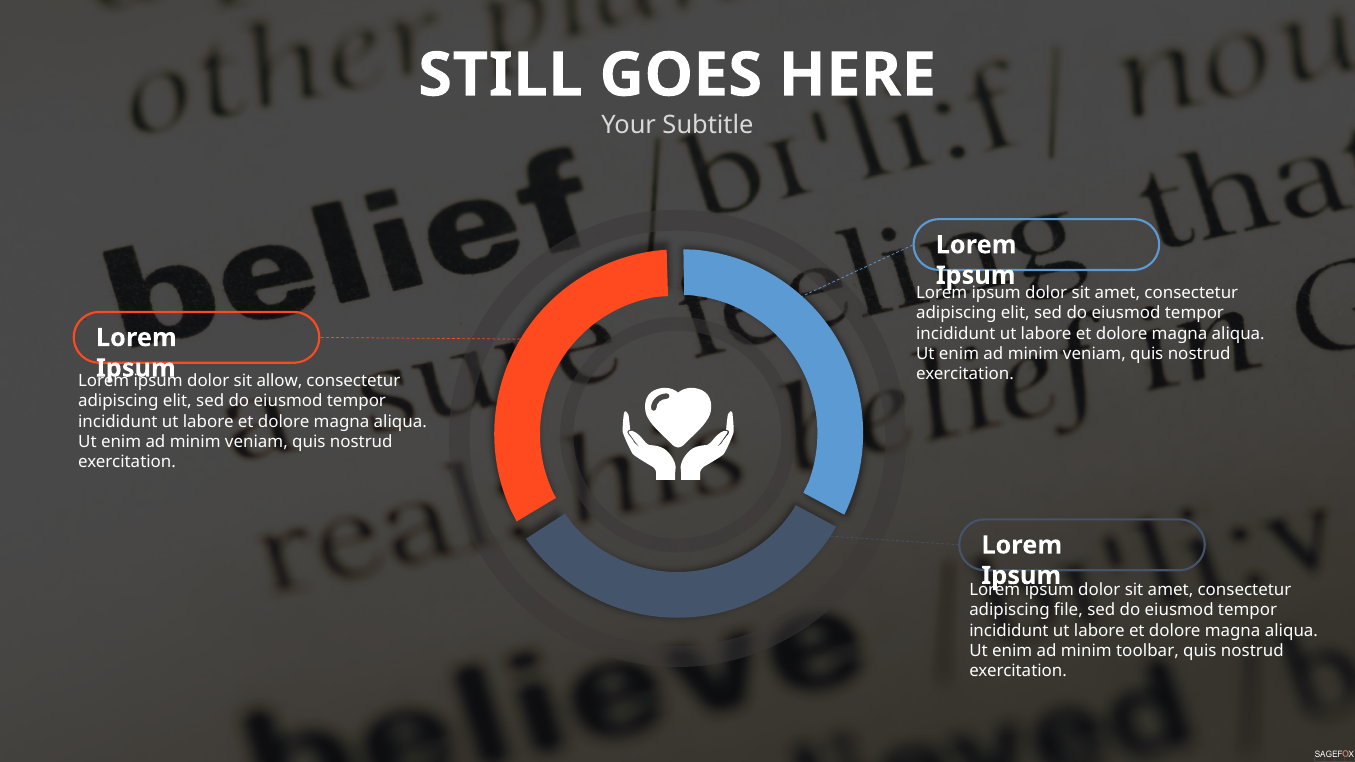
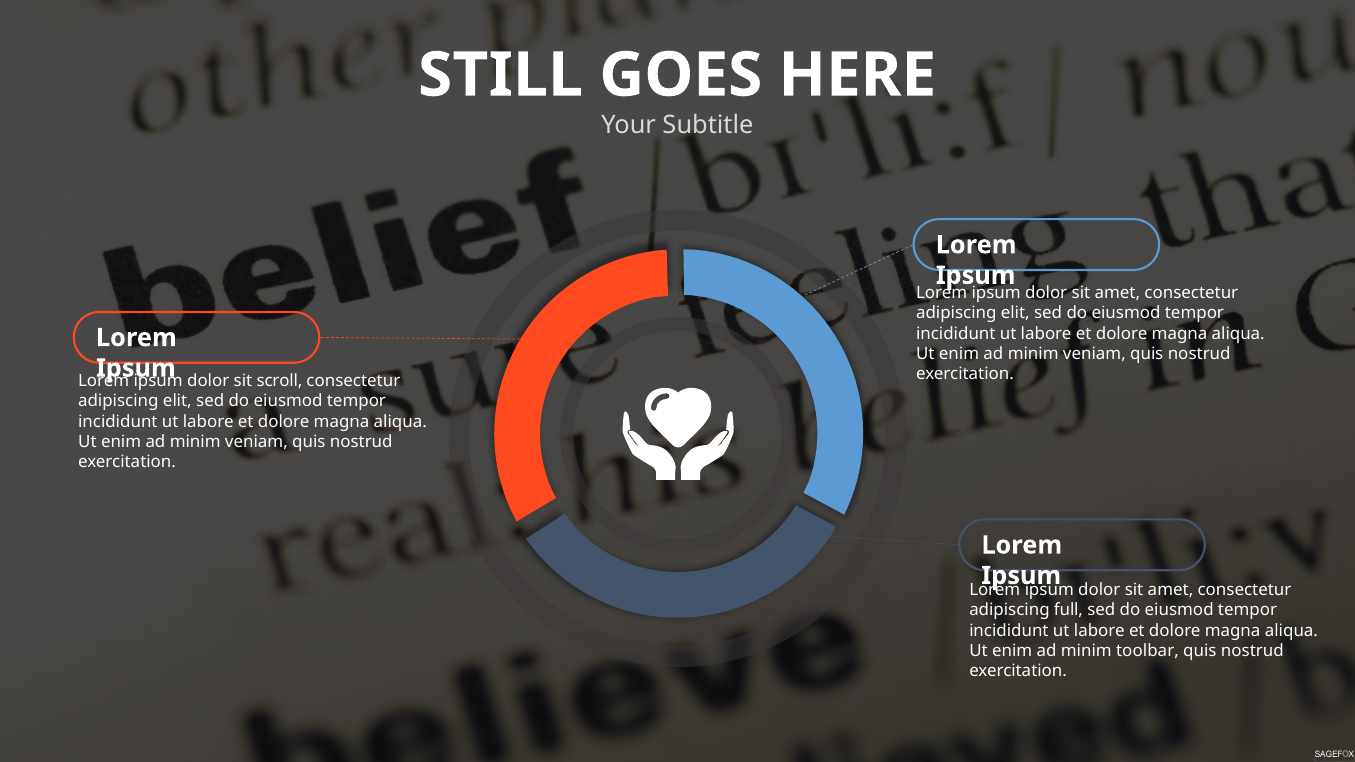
allow: allow -> scroll
file: file -> full
